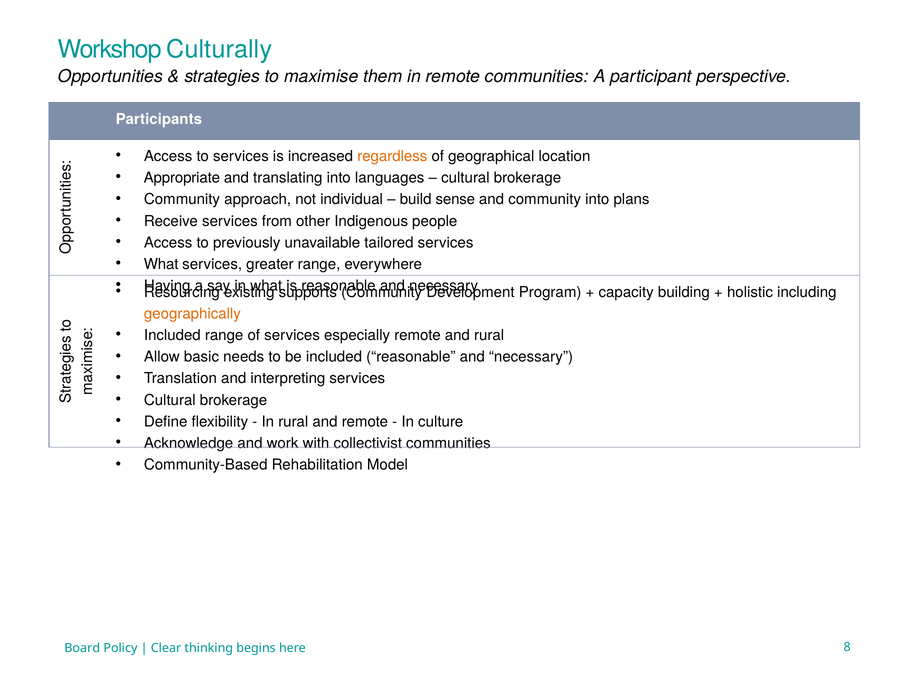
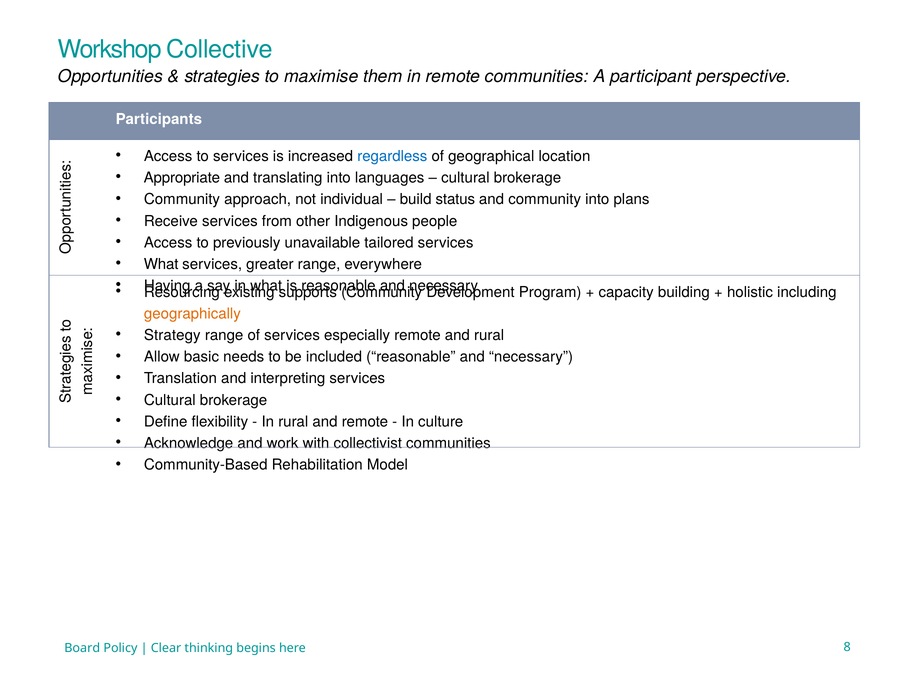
Culturally: Culturally -> Collective
regardless colour: orange -> blue
sense: sense -> status
Included at (172, 335): Included -> Strategy
